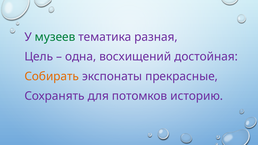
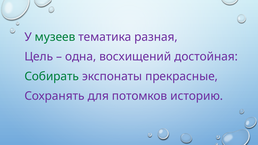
Собирать colour: orange -> green
